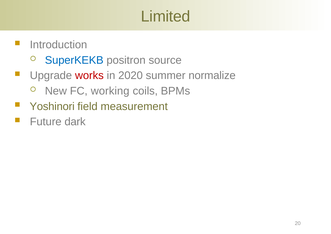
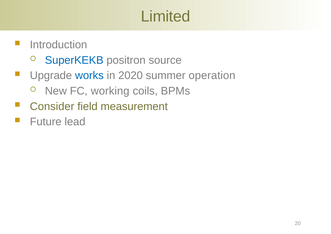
works colour: red -> blue
normalize: normalize -> operation
Yoshinori: Yoshinori -> Consider
dark: dark -> lead
